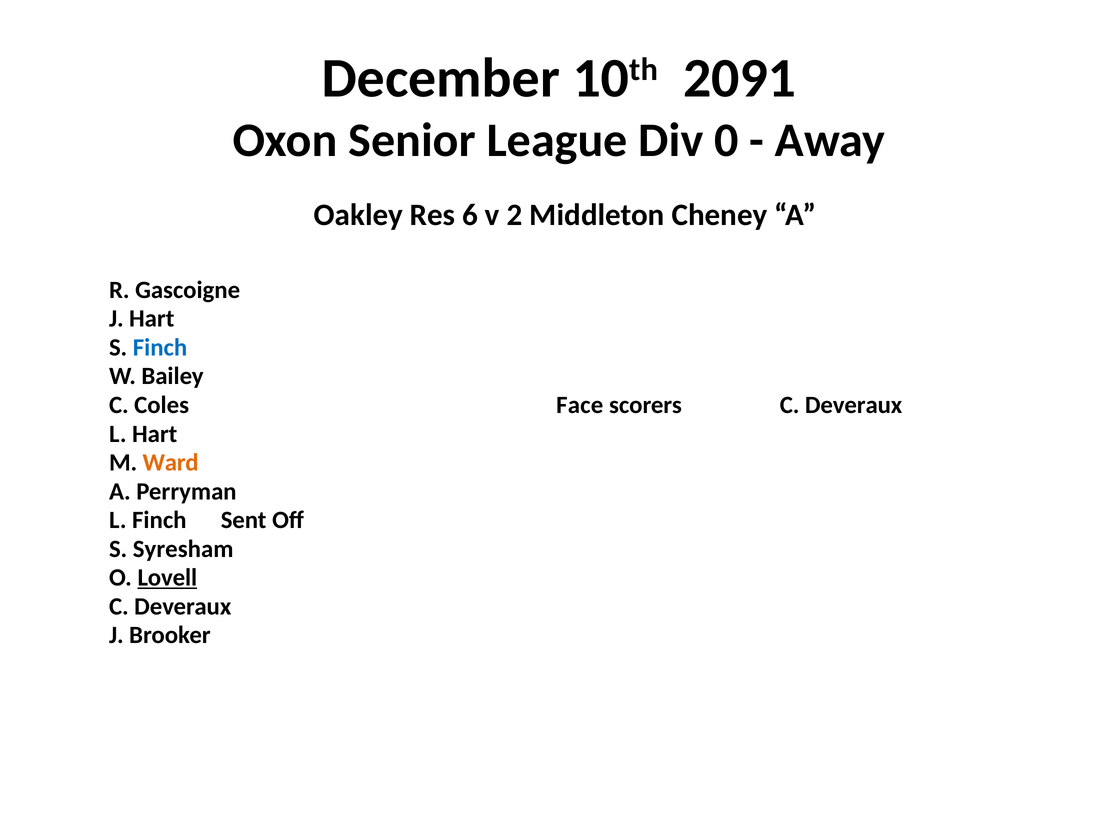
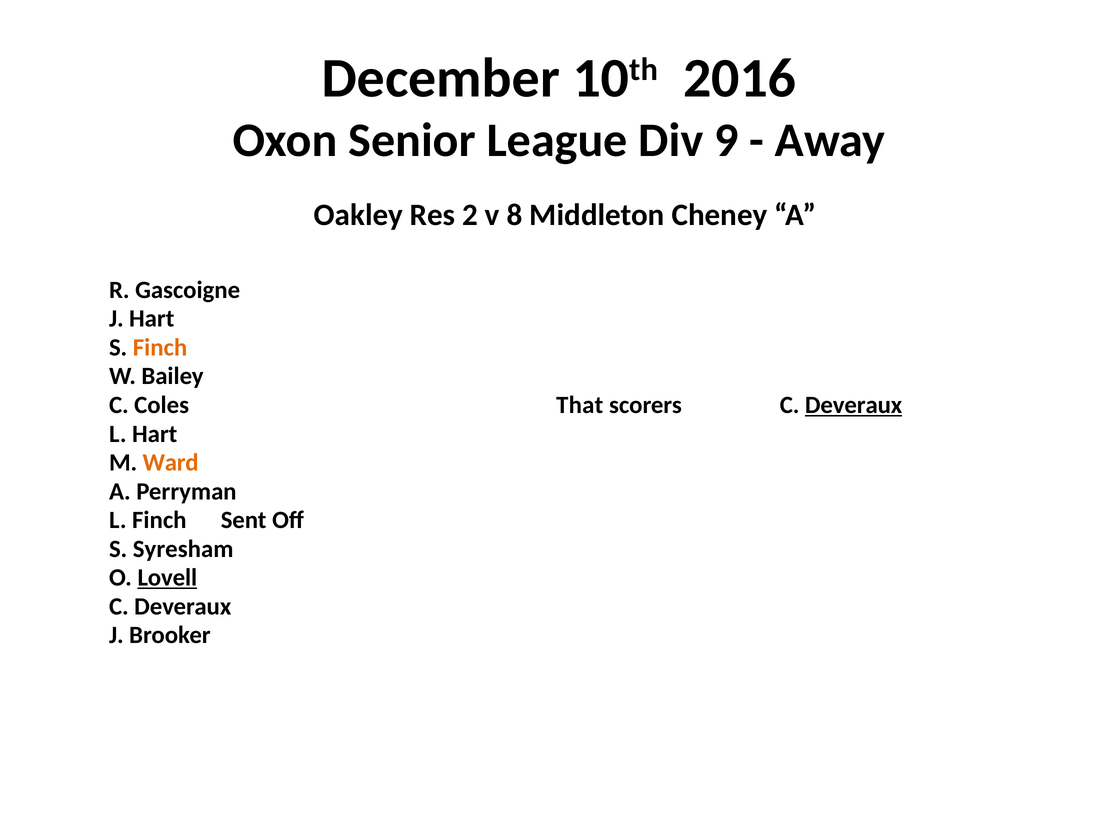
2091: 2091 -> 2016
0: 0 -> 9
6: 6 -> 2
2: 2 -> 8
Finch at (160, 348) colour: blue -> orange
Face: Face -> That
Deveraux at (854, 405) underline: none -> present
